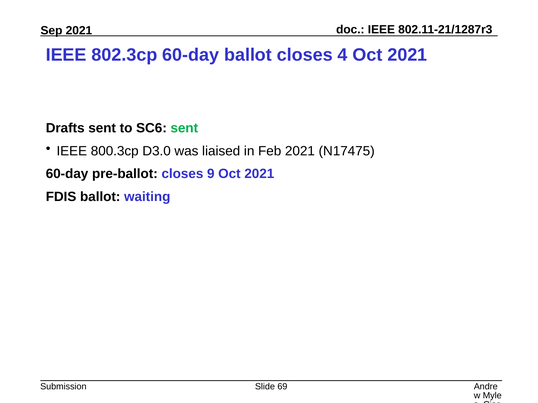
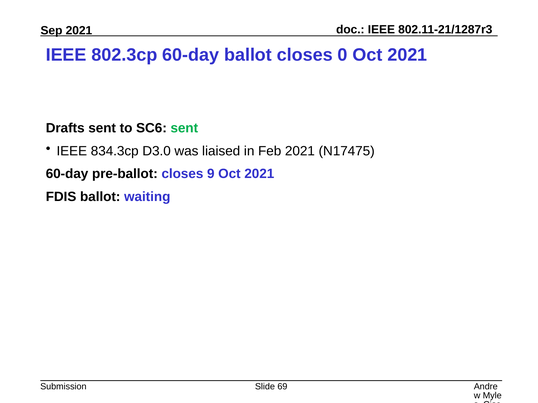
4: 4 -> 0
800.3cp: 800.3cp -> 834.3cp
